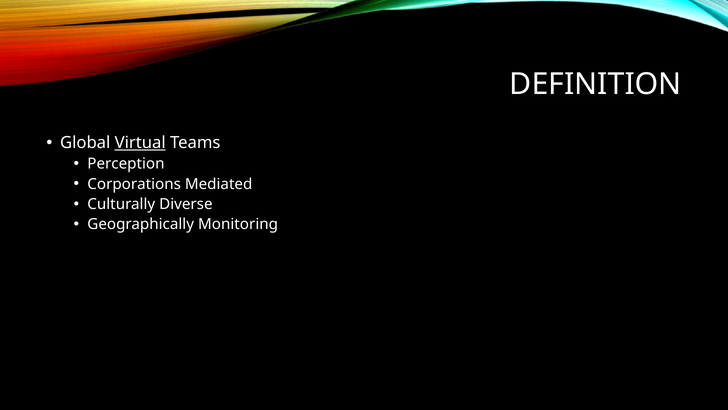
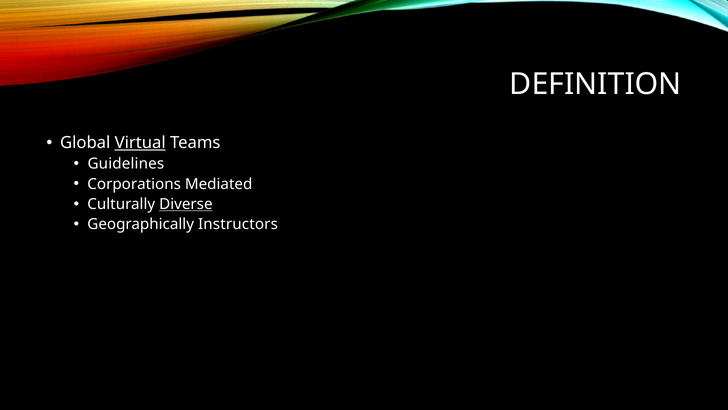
Perception: Perception -> Guidelines
Diverse underline: none -> present
Monitoring: Monitoring -> Instructors
